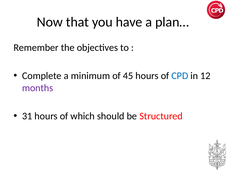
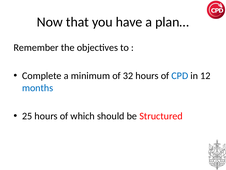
45: 45 -> 32
months colour: purple -> blue
31: 31 -> 25
